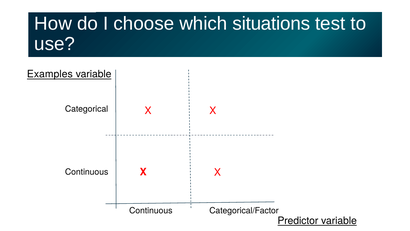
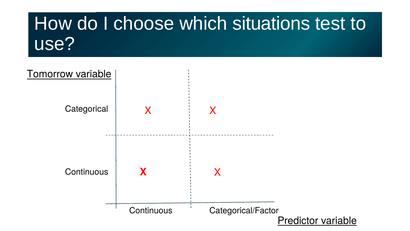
Examples: Examples -> Tomorrow
